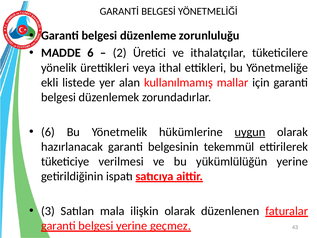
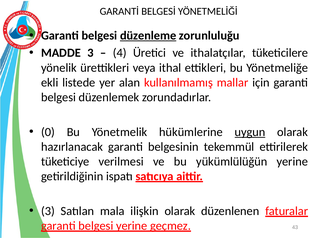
düzenleme underline: none -> present
MADDE 6: 6 -> 3
2: 2 -> 4
6 at (48, 132): 6 -> 0
